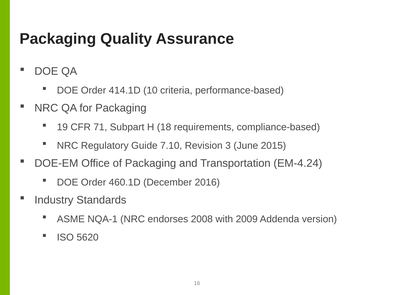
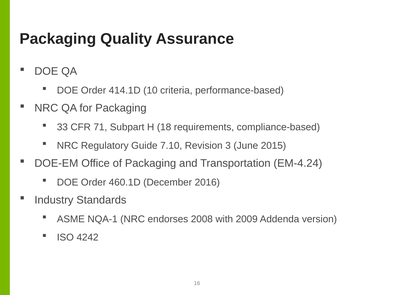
19: 19 -> 33
5620: 5620 -> 4242
